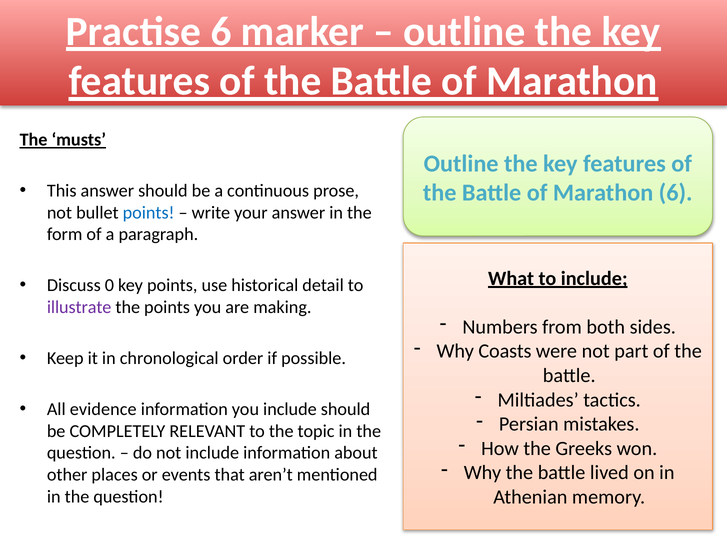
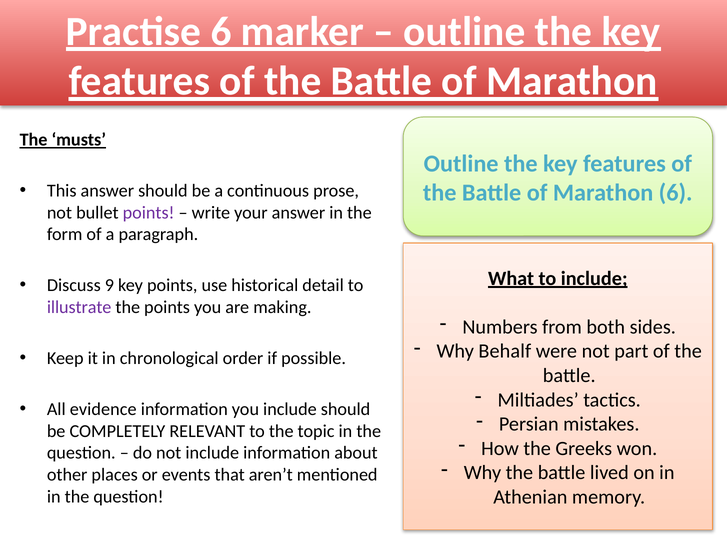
points at (149, 212) colour: blue -> purple
0: 0 -> 9
Coasts: Coasts -> Behalf
